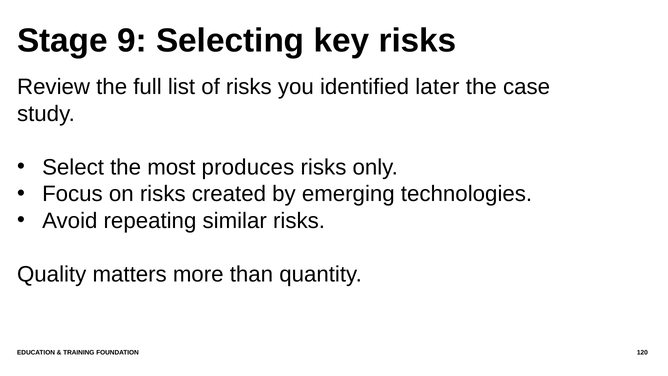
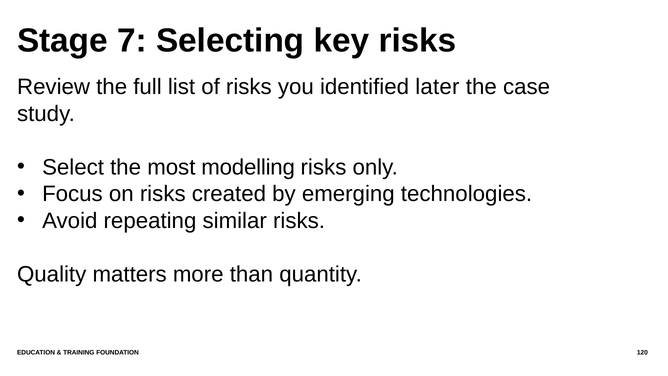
9: 9 -> 7
produces: produces -> modelling
